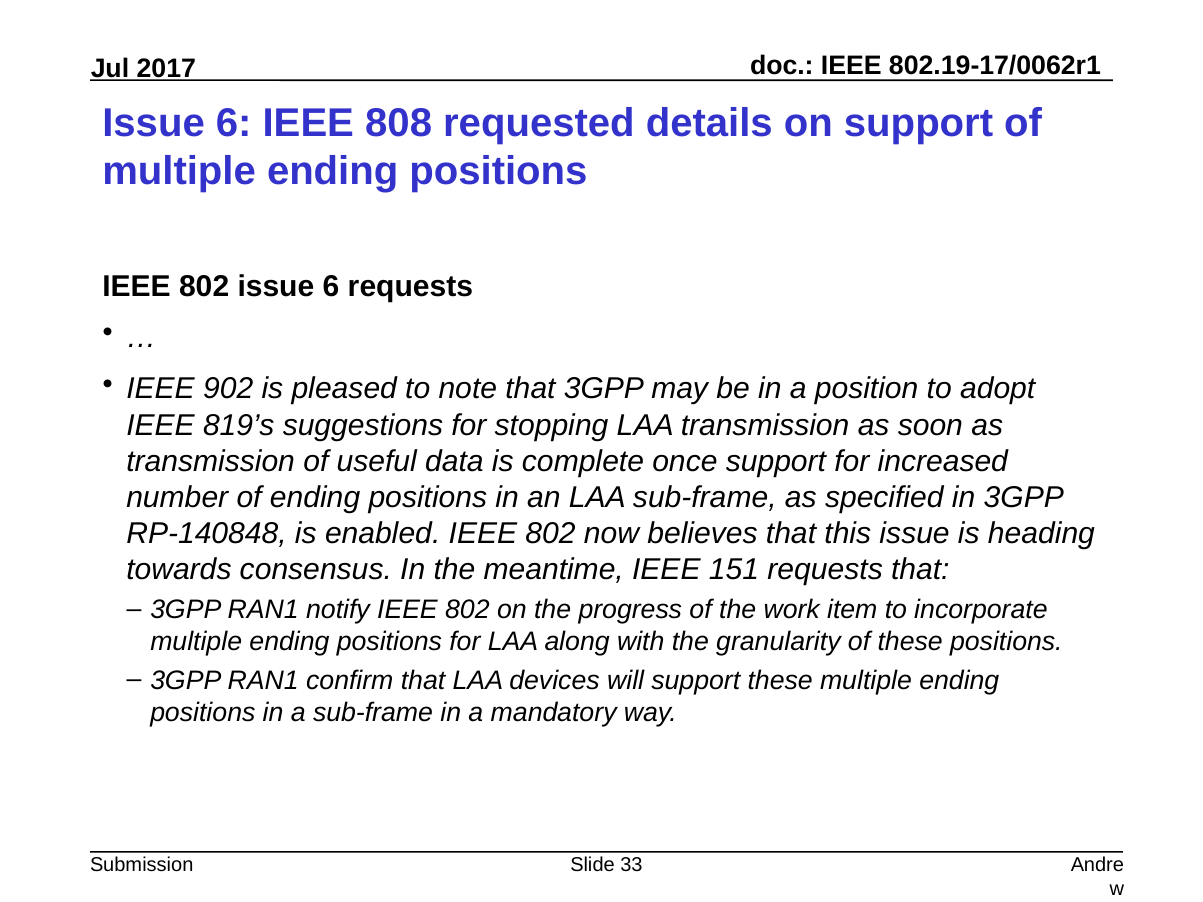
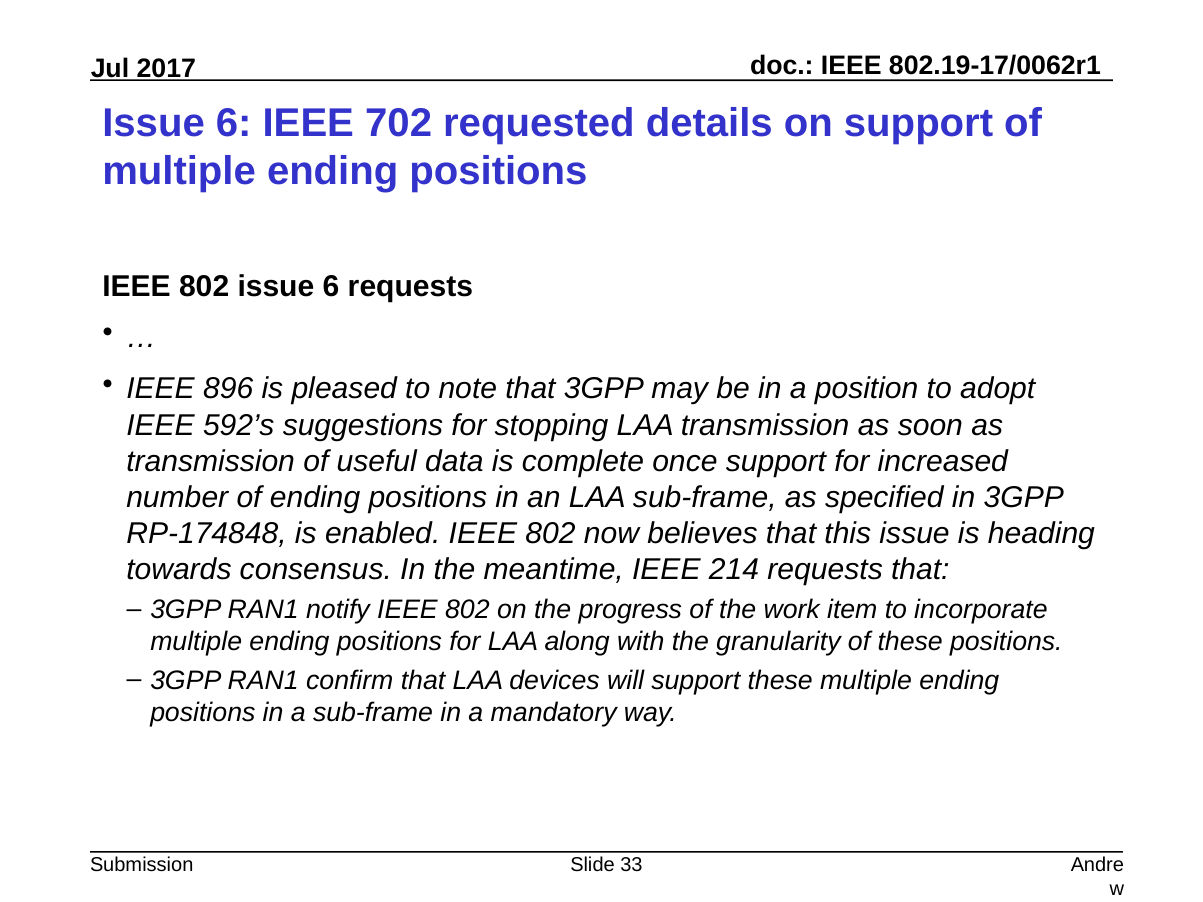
808: 808 -> 702
902: 902 -> 896
819’s: 819’s -> 592’s
RP-140848: RP-140848 -> RP-174848
151: 151 -> 214
